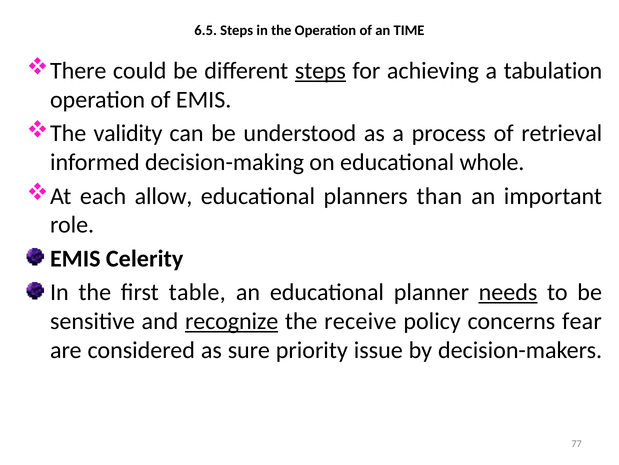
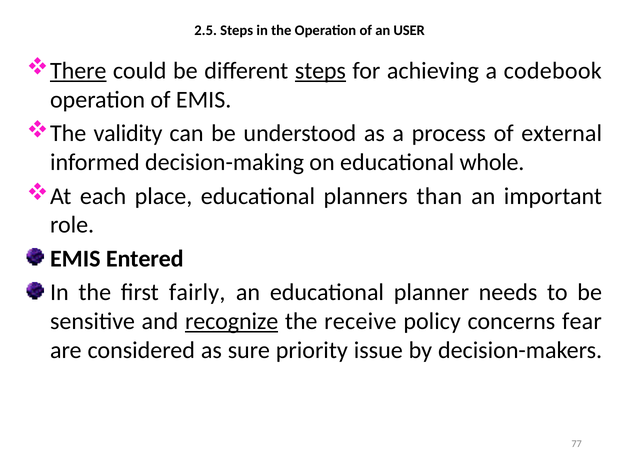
6.5: 6.5 -> 2.5
TIME: TIME -> USER
There underline: none -> present
tabulation: tabulation -> codebook
retrieval: retrieval -> external
allow: allow -> place
Celerity: Celerity -> Entered
table: table -> fairly
needs underline: present -> none
